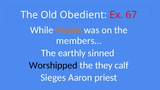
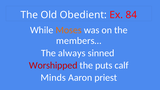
67: 67 -> 84
earthly: earthly -> always
Worshipped colour: black -> red
they: they -> puts
Sieges: Sieges -> Minds
